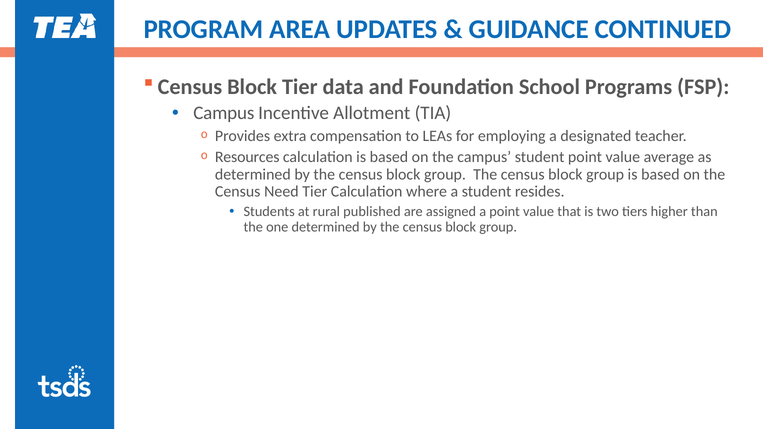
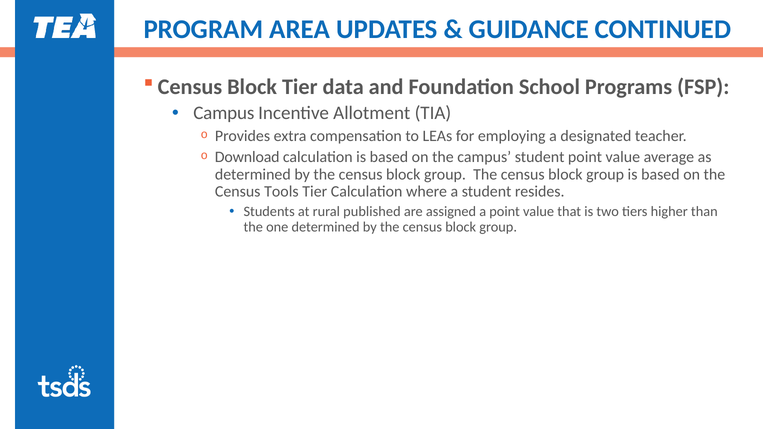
Resources: Resources -> Download
Need: Need -> Tools
